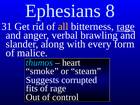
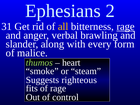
8: 8 -> 2
thumos colour: light blue -> light green
corrupted: corrupted -> righteous
